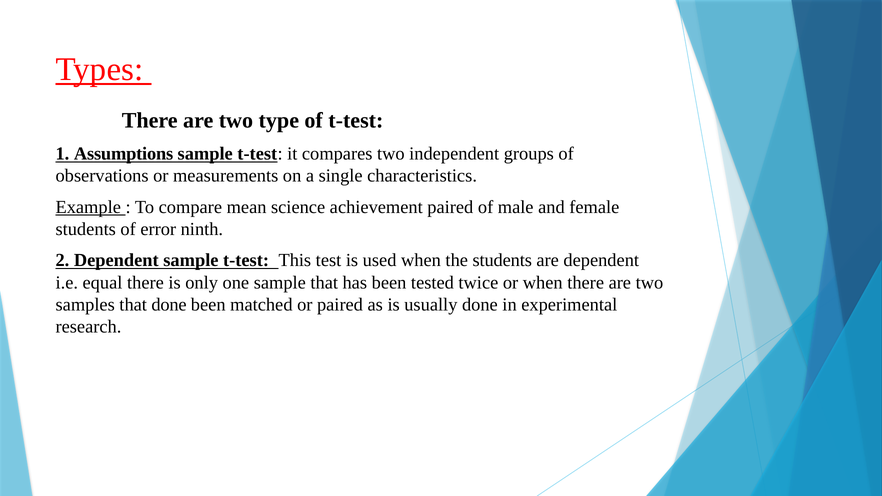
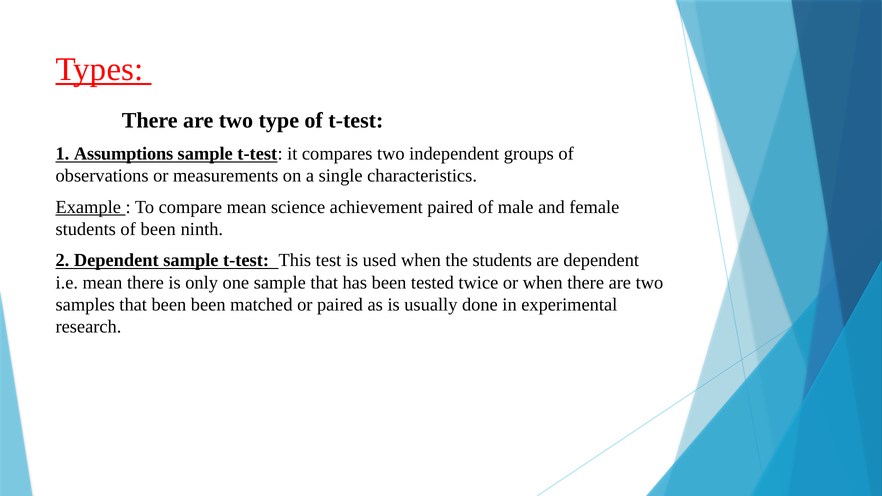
of error: error -> been
i.e equal: equal -> mean
that done: done -> been
